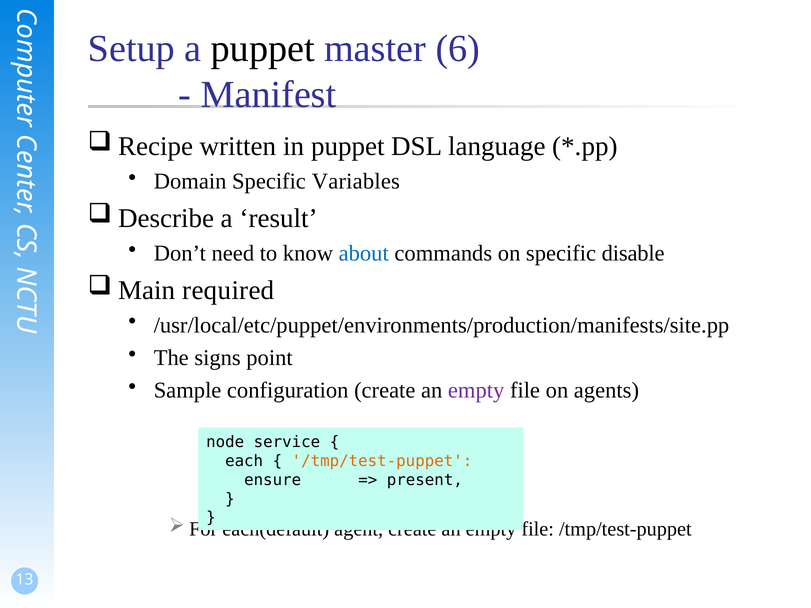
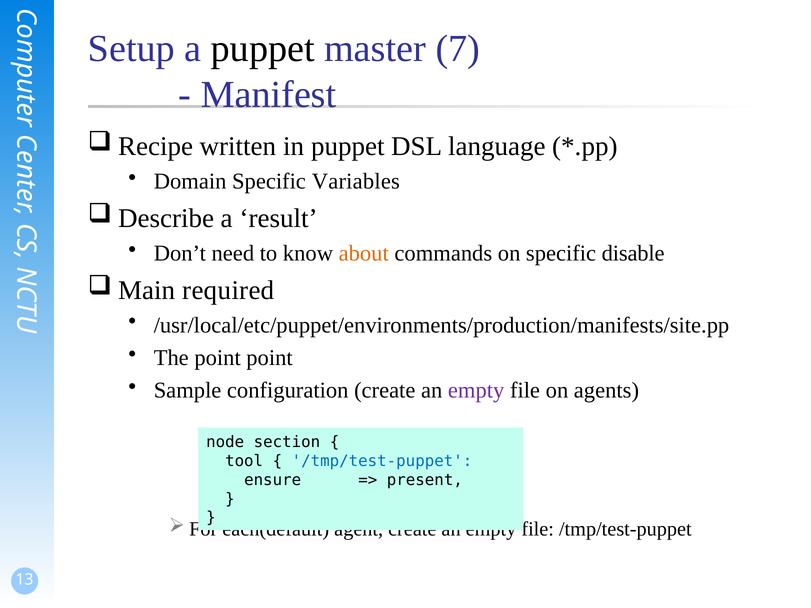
6: 6 -> 7
about colour: blue -> orange
The signs: signs -> point
service: service -> section
each: each -> tool
/tmp/test-puppet at (382, 461) colour: orange -> blue
